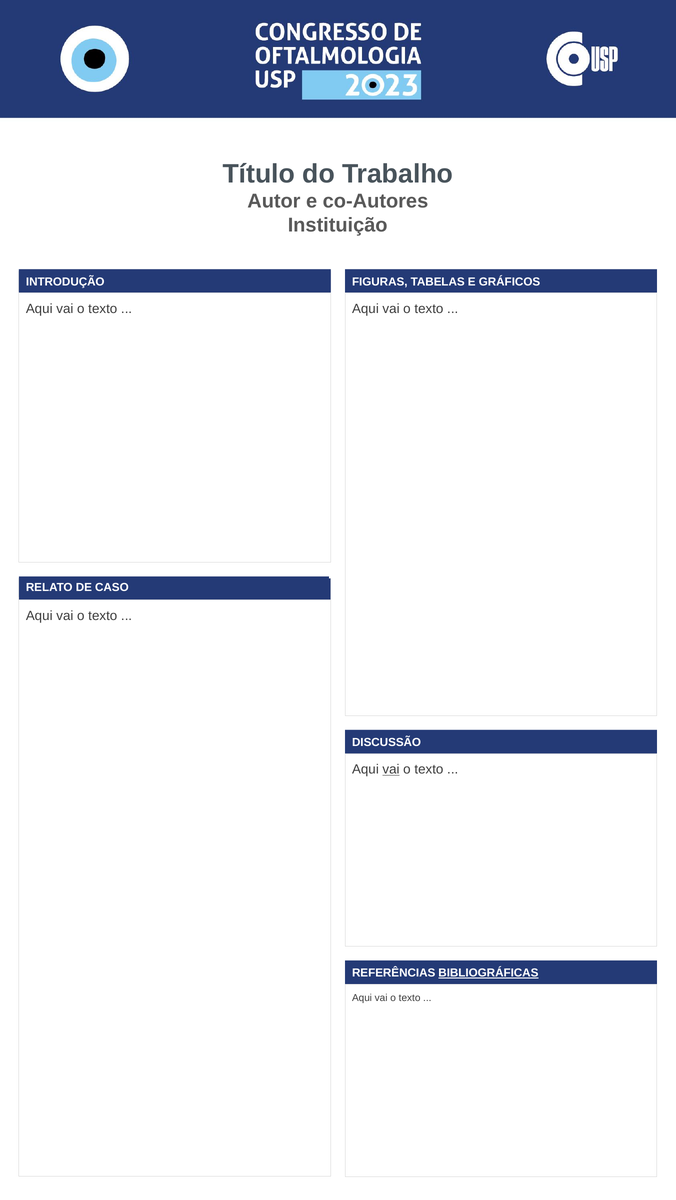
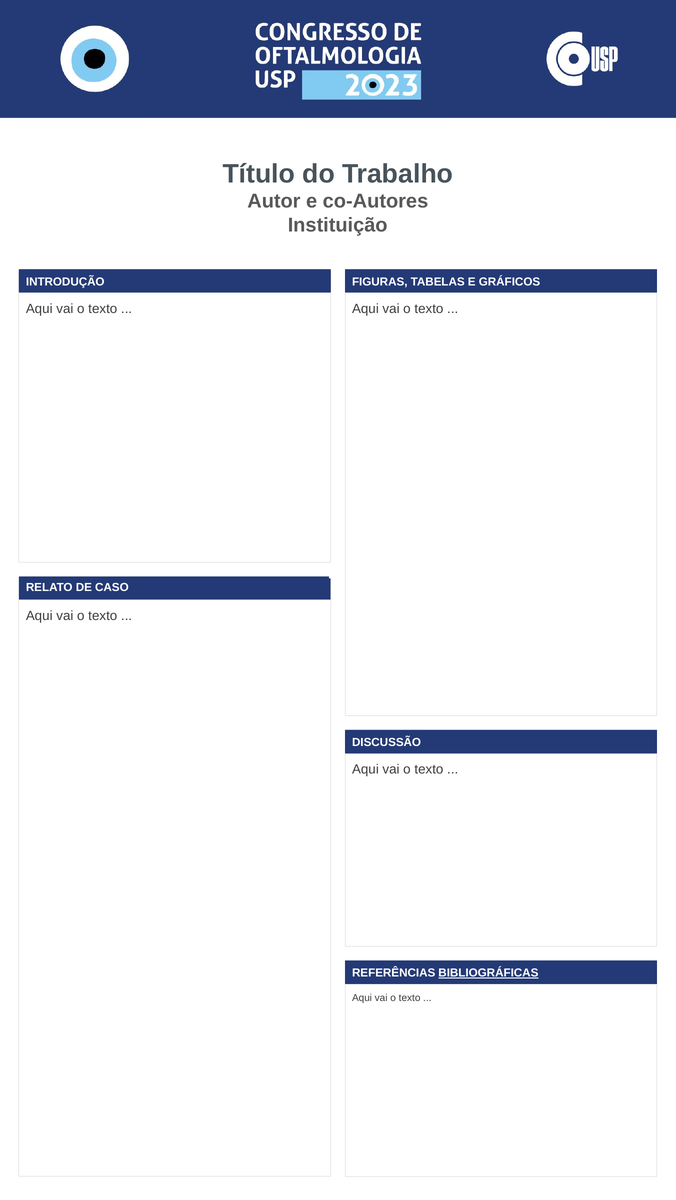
vai at (391, 770) underline: present -> none
